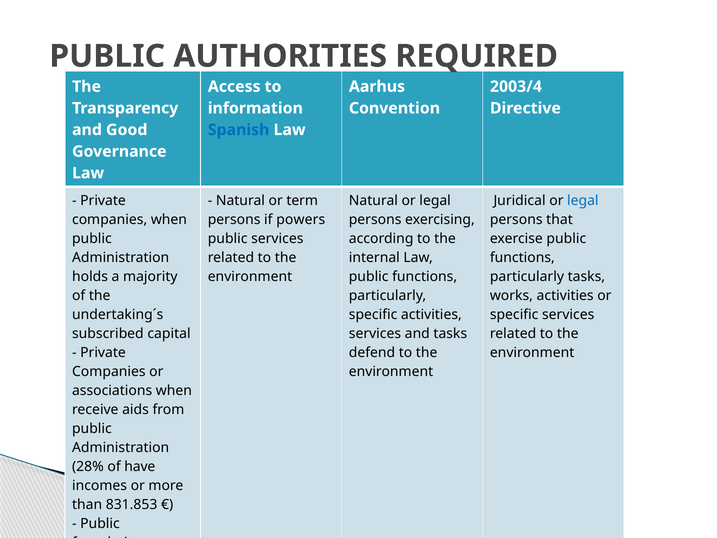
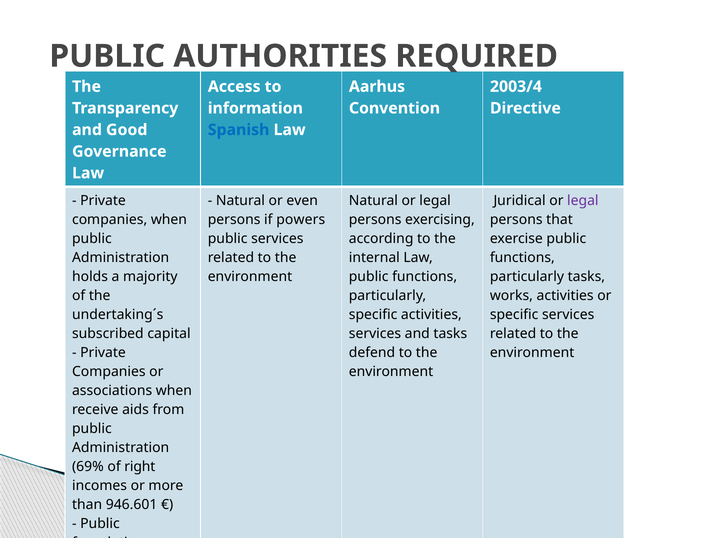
term: term -> even
legal at (583, 200) colour: blue -> purple
28%: 28% -> 69%
have: have -> right
831.853: 831.853 -> 946.601
